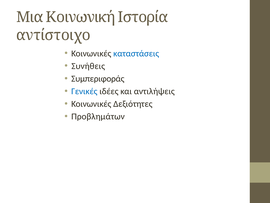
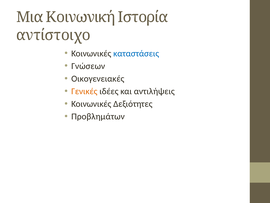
Συνήθεις: Συνήθεις -> Γνώσεων
Συμπεριφοράς: Συμπεριφοράς -> Οικογενειακές
Γενικές colour: blue -> orange
